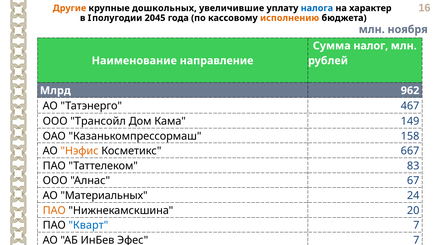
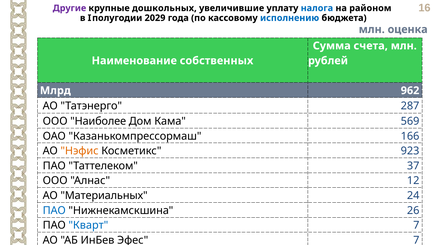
Другие colour: orange -> purple
характер: характер -> районом
2045: 2045 -> 2029
исполнению colour: orange -> blue
ноября: ноября -> оценка
налог: налог -> счета
направление: направление -> собственных
467: 467 -> 287
Трансойл: Трансойл -> Наиболее
149: 149 -> 569
158: 158 -> 166
667: 667 -> 923
83: 83 -> 37
67: 67 -> 12
ПАО at (54, 210) colour: orange -> blue
20: 20 -> 26
